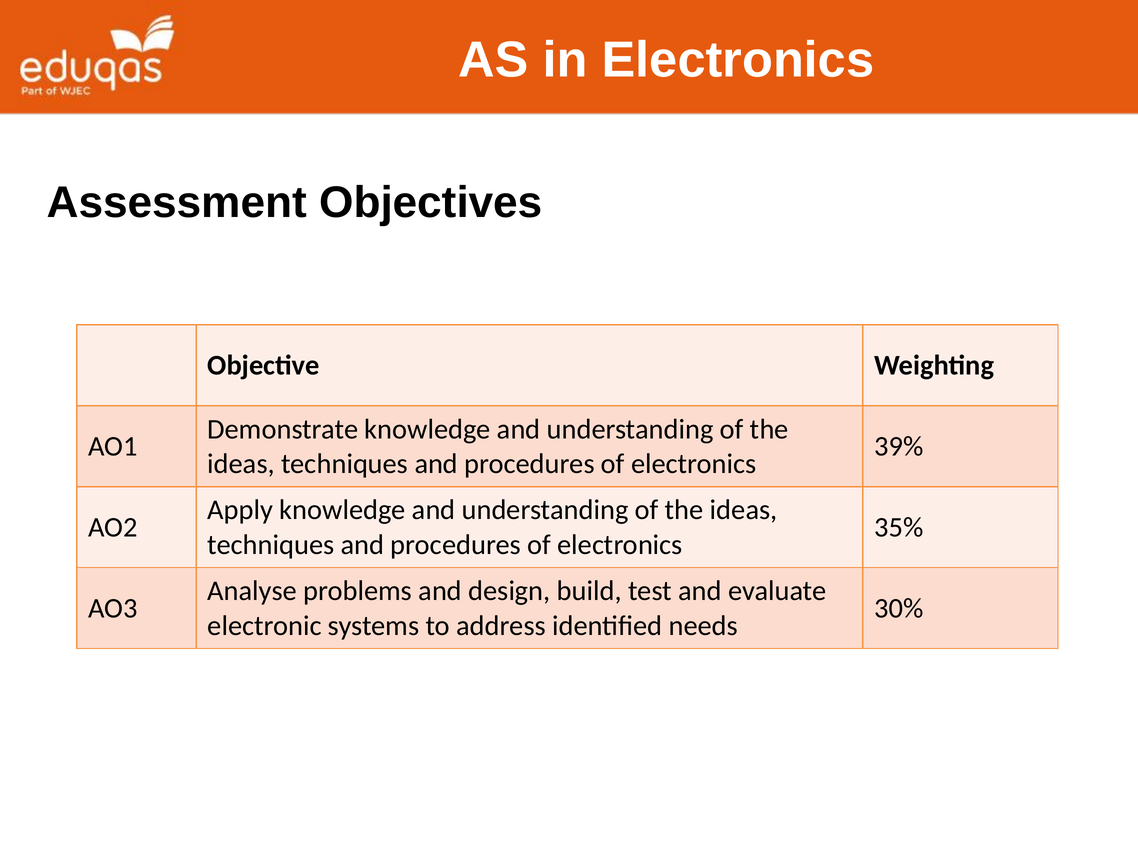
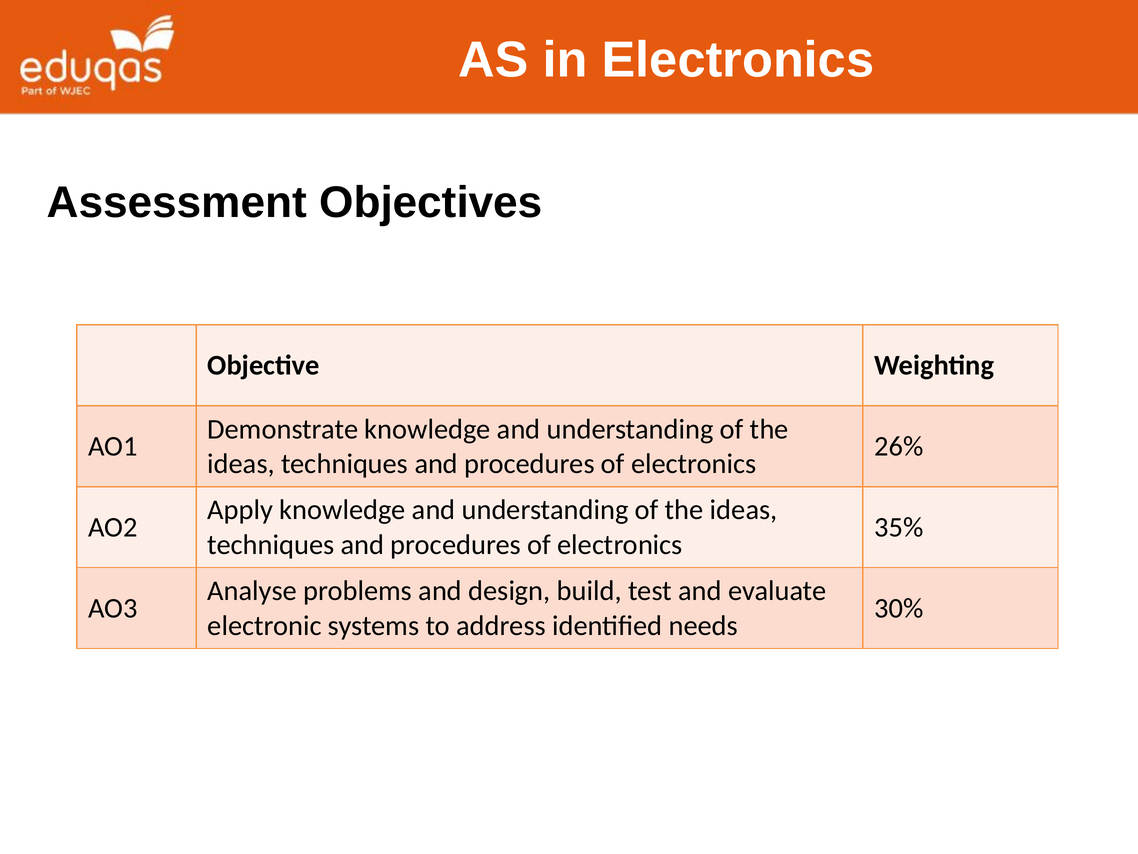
39%: 39% -> 26%
